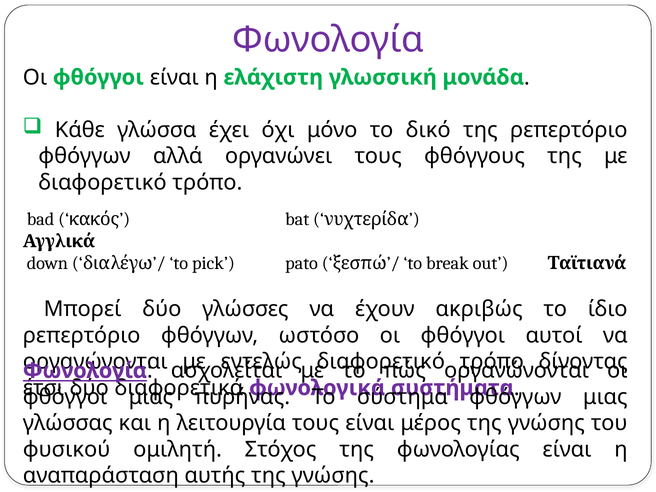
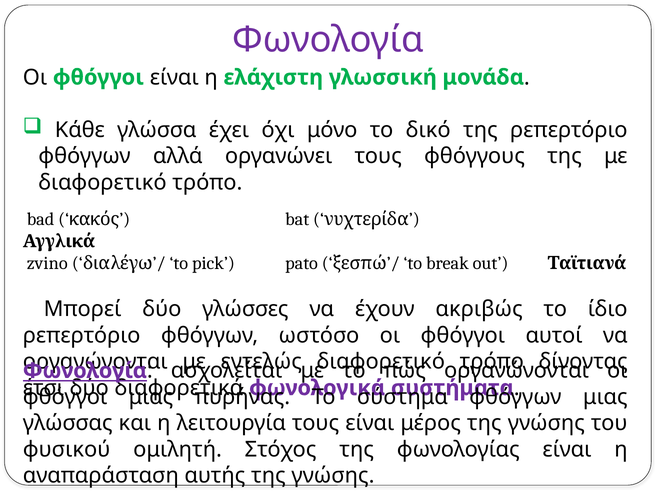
down: down -> zvino
